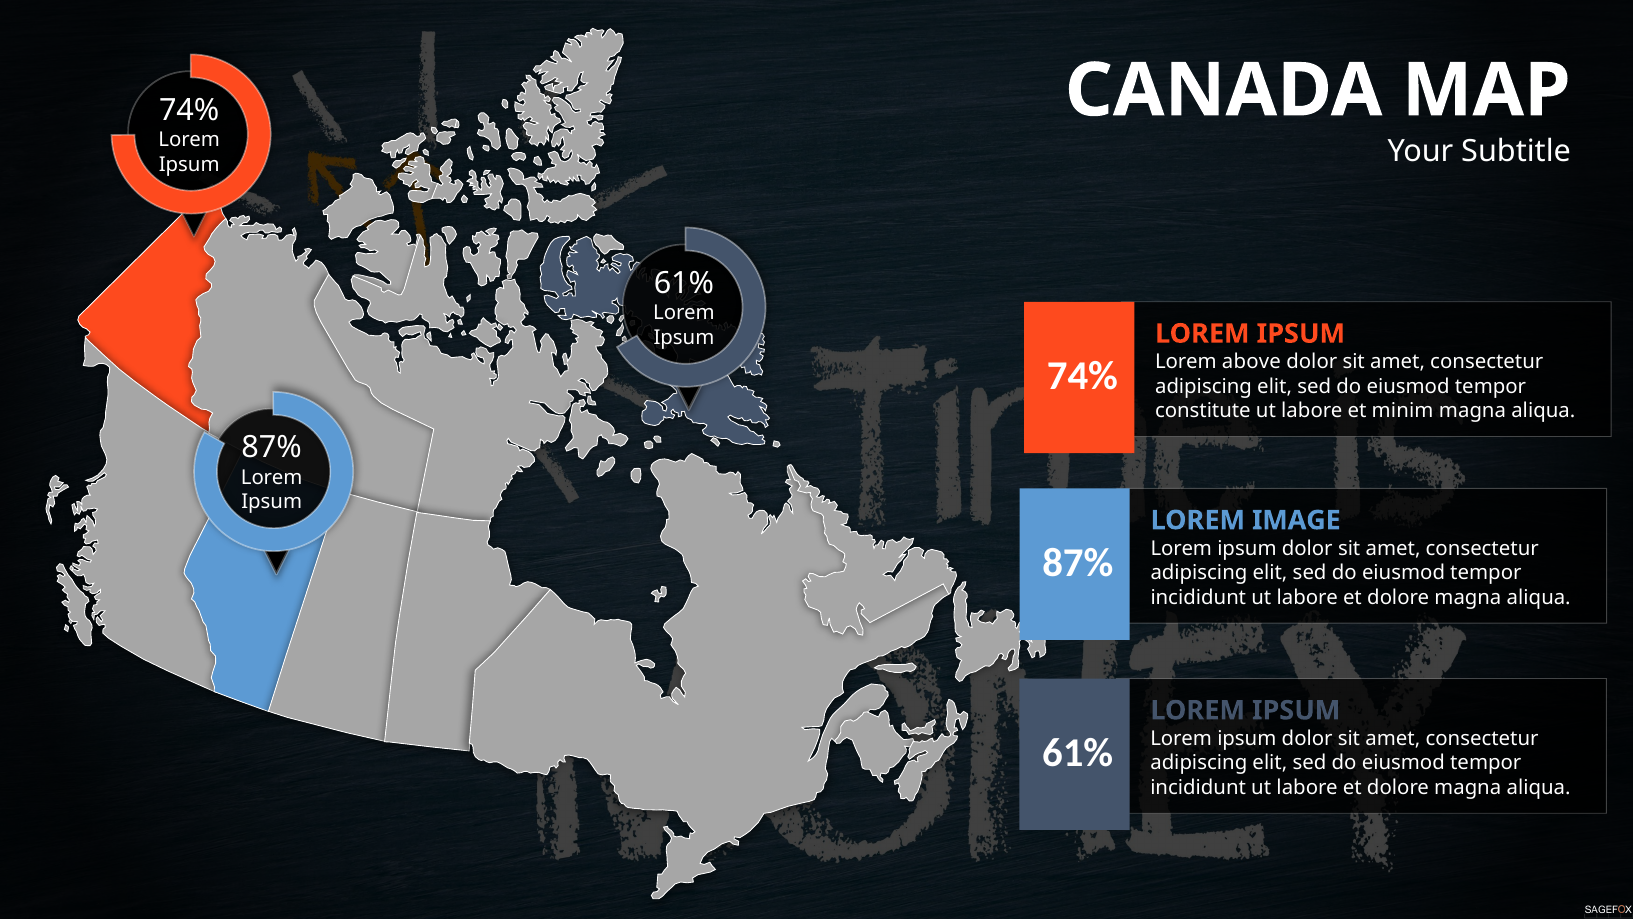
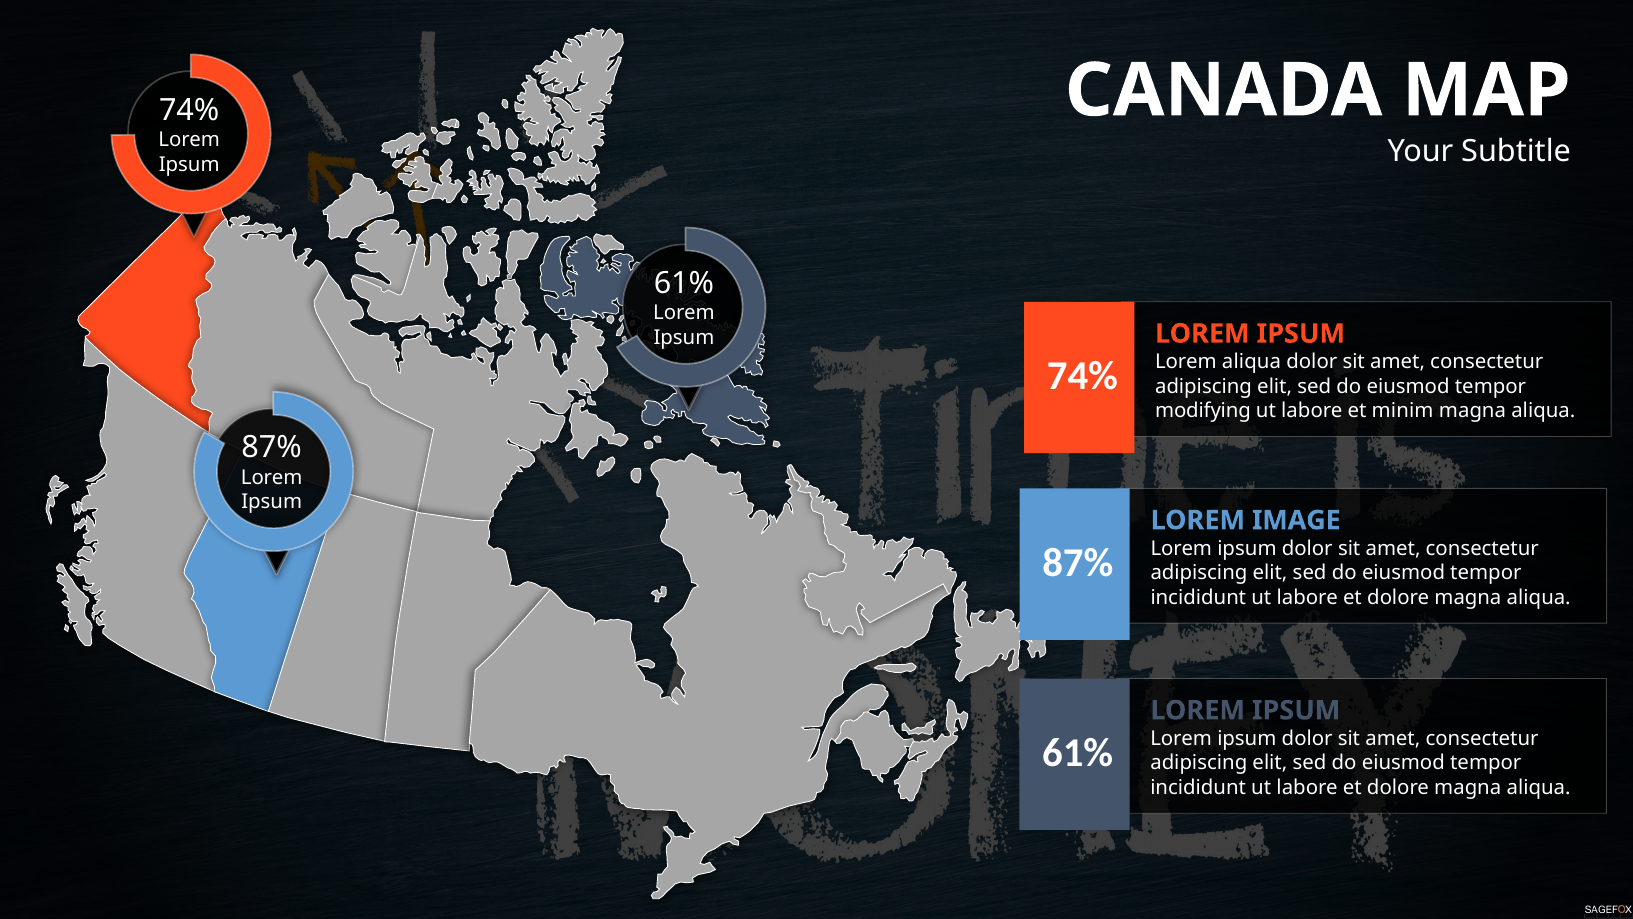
Lorem above: above -> aliqua
constitute: constitute -> modifying
